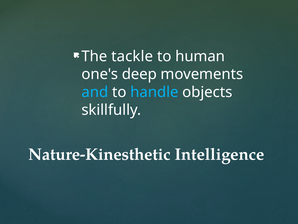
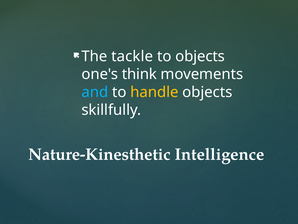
to human: human -> objects
deep: deep -> think
handle colour: light blue -> yellow
